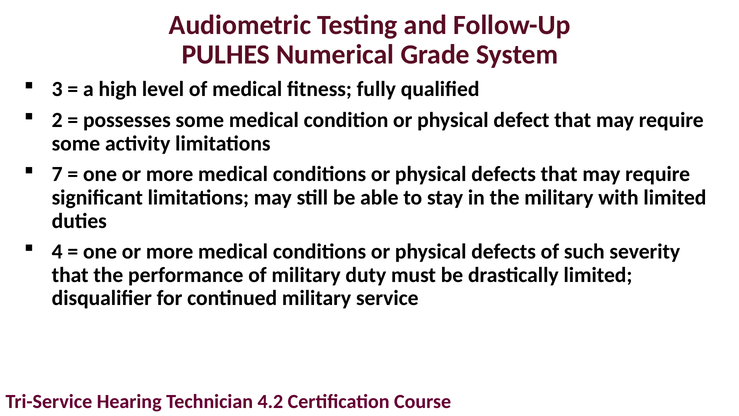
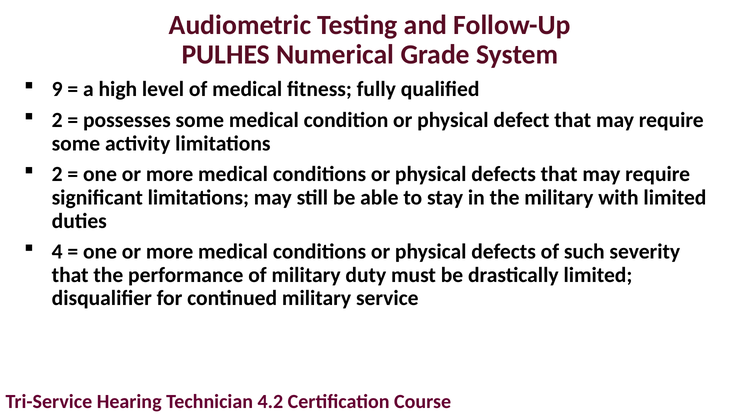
3: 3 -> 9
7 at (57, 174): 7 -> 2
